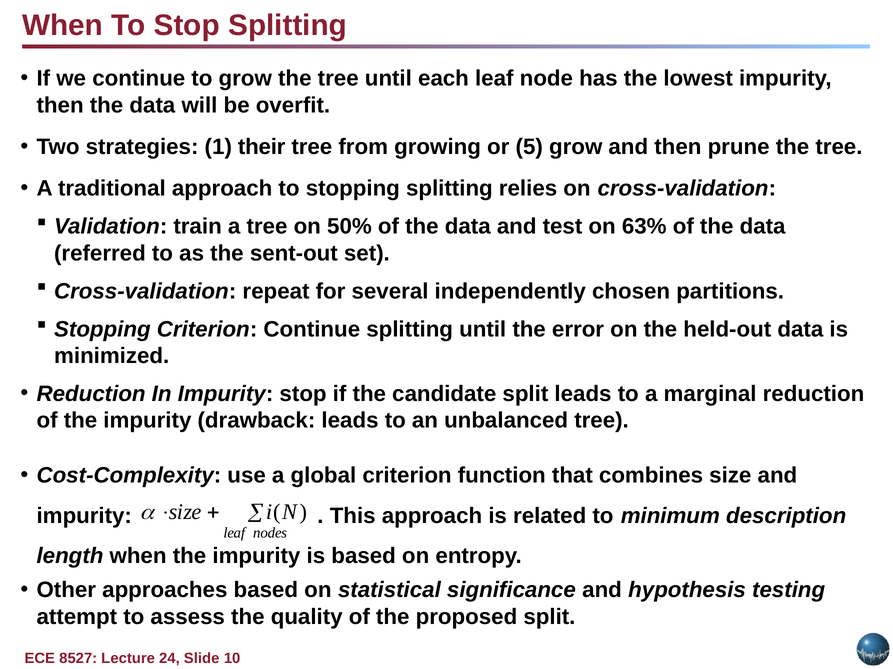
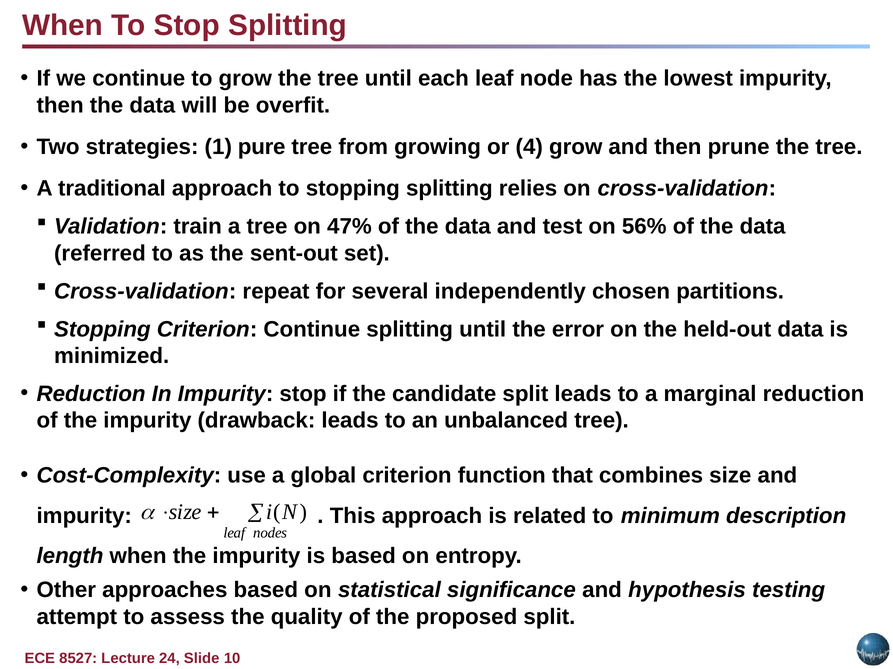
their: their -> pure
5: 5 -> 4
50%: 50% -> 47%
63%: 63% -> 56%
